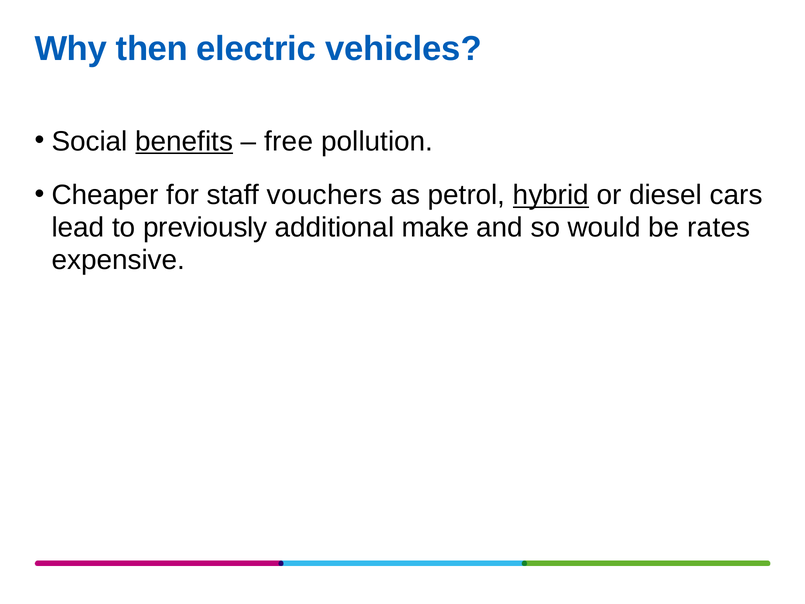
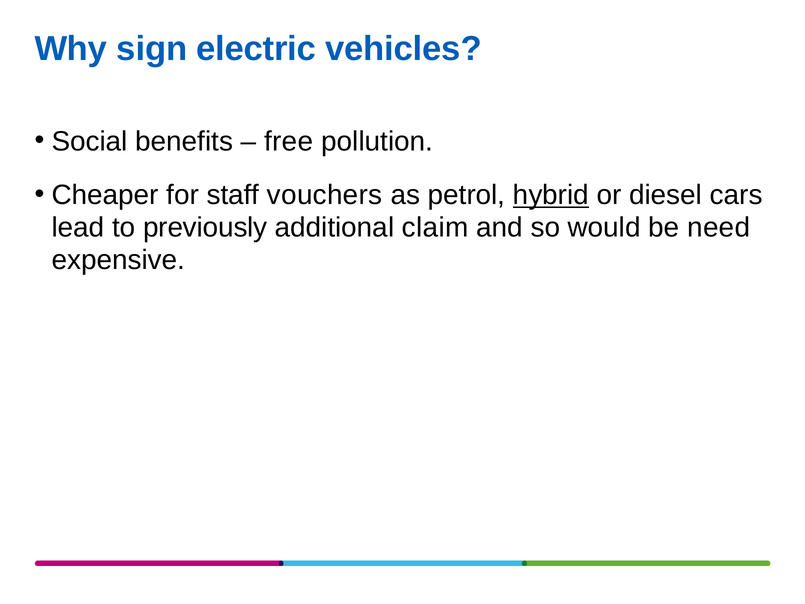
then: then -> sign
benefits underline: present -> none
make: make -> claim
rates: rates -> need
